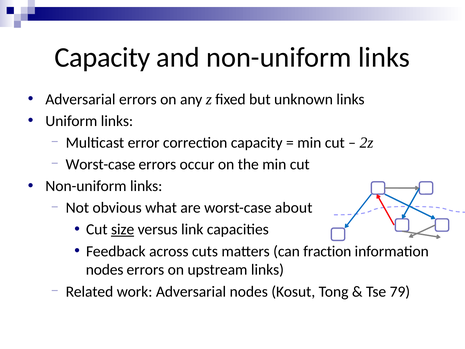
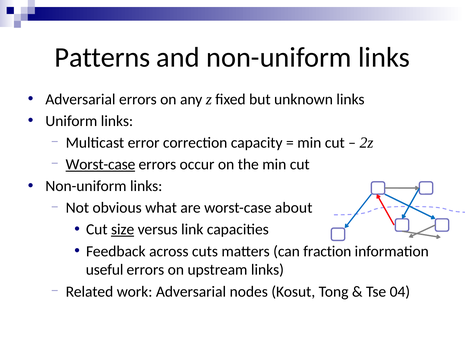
Capacity at (102, 57): Capacity -> Patterns
Worst-case at (100, 164) underline: none -> present
nodes at (105, 270): nodes -> useful
79: 79 -> 04
